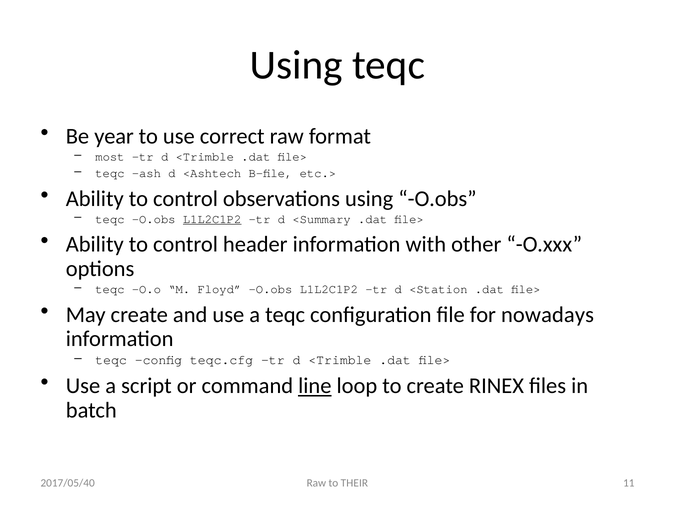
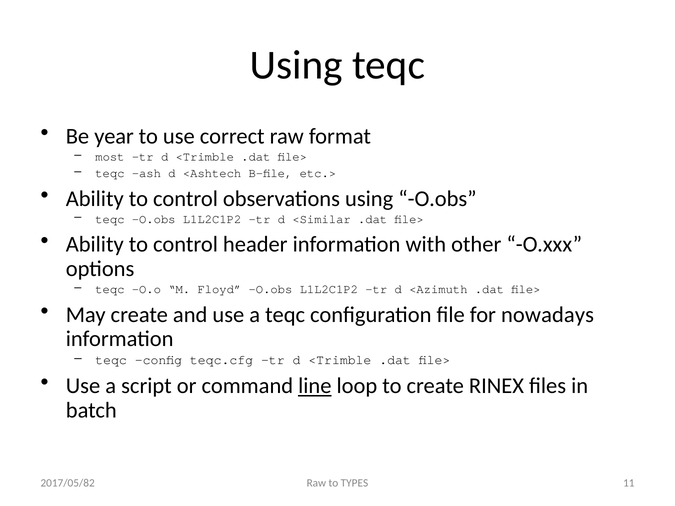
L1L2C1P2 at (212, 219) underline: present -> none
<Summary: <Summary -> <Similar
<Station: <Station -> <Azimuth
THEIR: THEIR -> TYPES
2017/05/40: 2017/05/40 -> 2017/05/82
